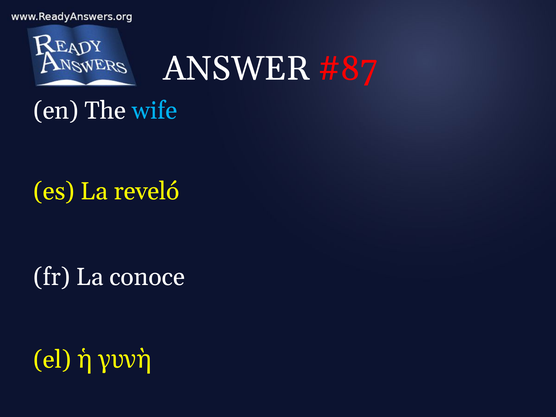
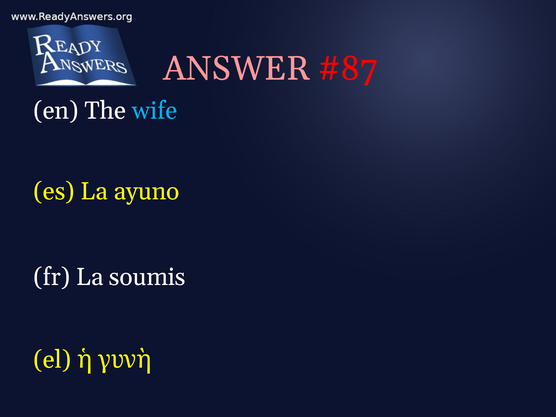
ANSWER colour: white -> pink
reveló: reveló -> ayuno
conoce: conoce -> soumis
